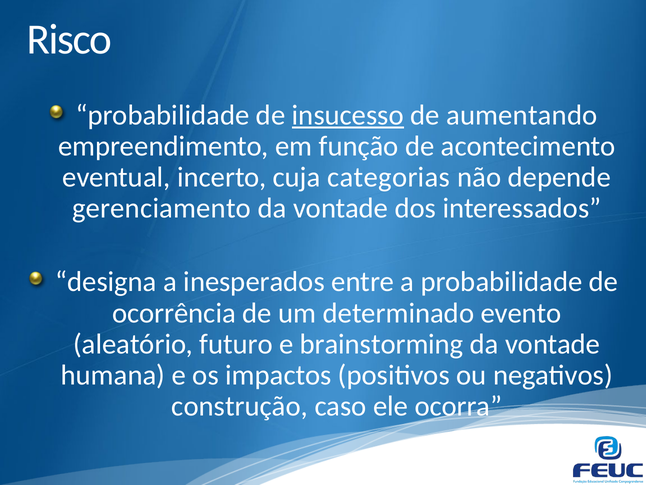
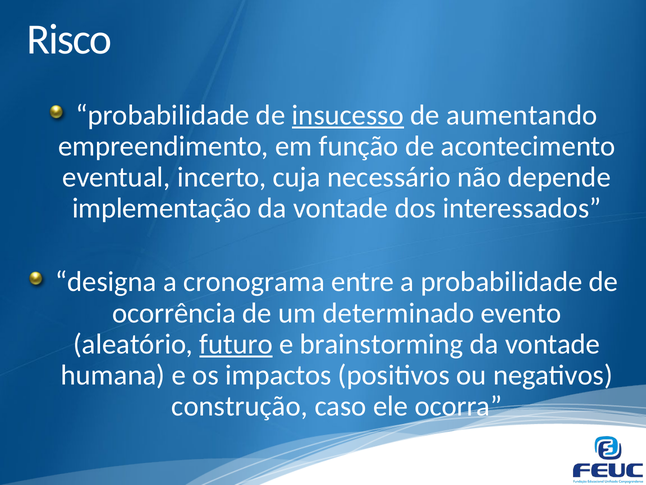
categorias: categorias -> necessário
gerenciamento: gerenciamento -> implementação
inesperados: inesperados -> cronograma
futuro underline: none -> present
